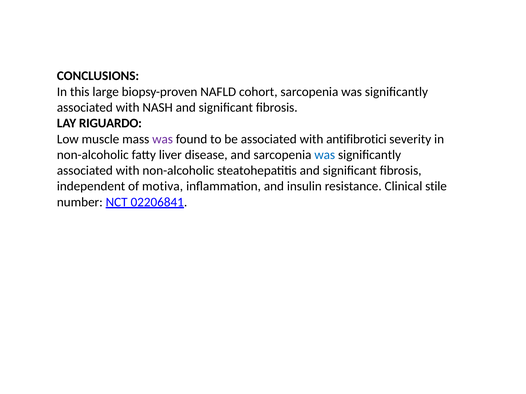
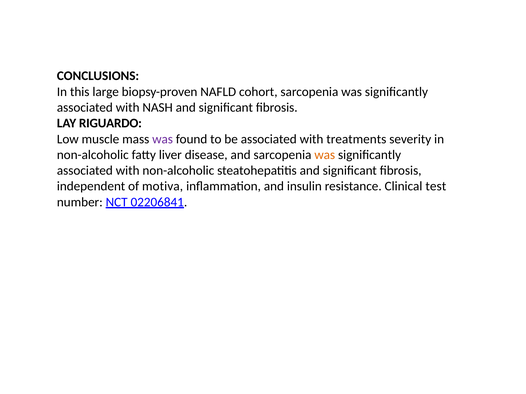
antifibrotici: antifibrotici -> treatments
was at (325, 155) colour: blue -> orange
stile: stile -> test
